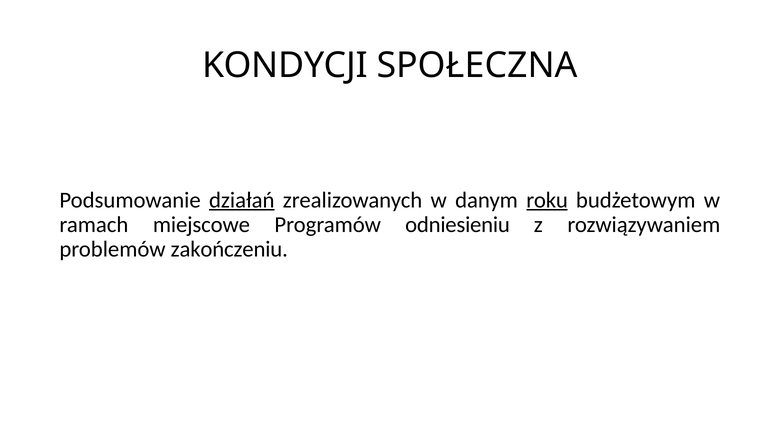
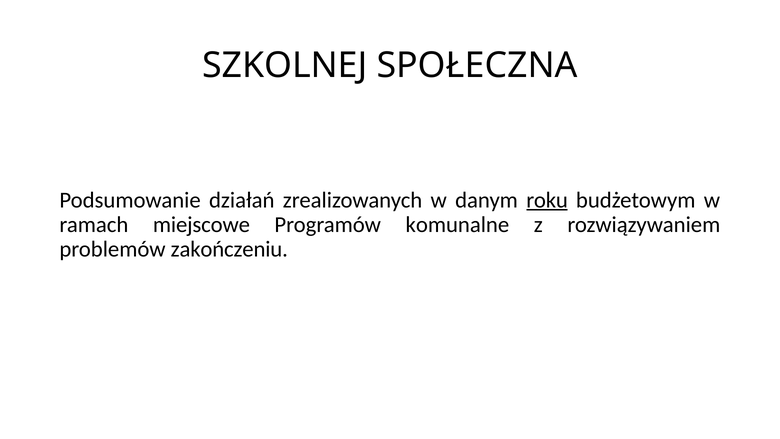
KONDYCJI: KONDYCJI -> SZKOLNEJ
działań underline: present -> none
odniesieniu: odniesieniu -> komunalne
